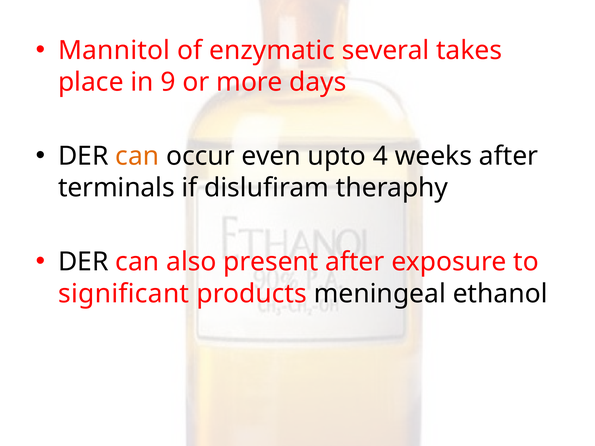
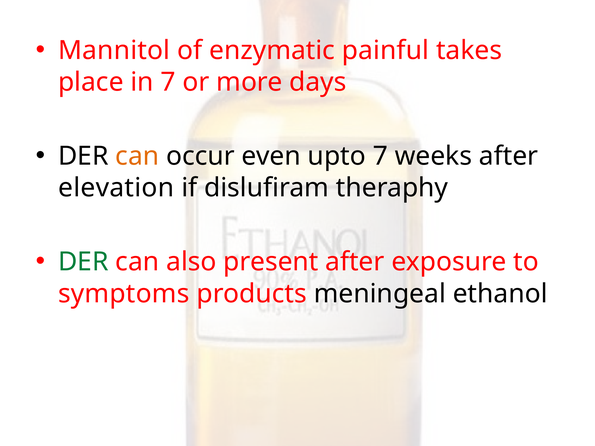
several: several -> painful
in 9: 9 -> 7
upto 4: 4 -> 7
terminals: terminals -> elevation
DER at (83, 262) colour: black -> green
significant: significant -> symptoms
